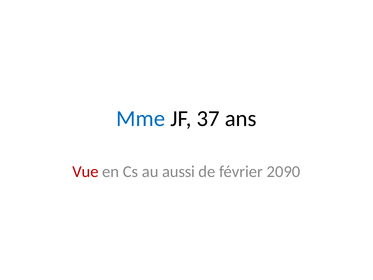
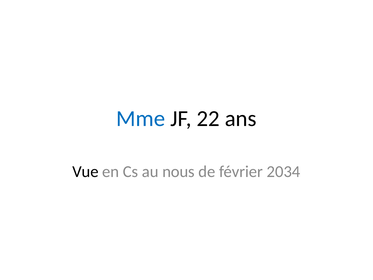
37: 37 -> 22
Vue colour: red -> black
aussi: aussi -> nous
2090: 2090 -> 2034
